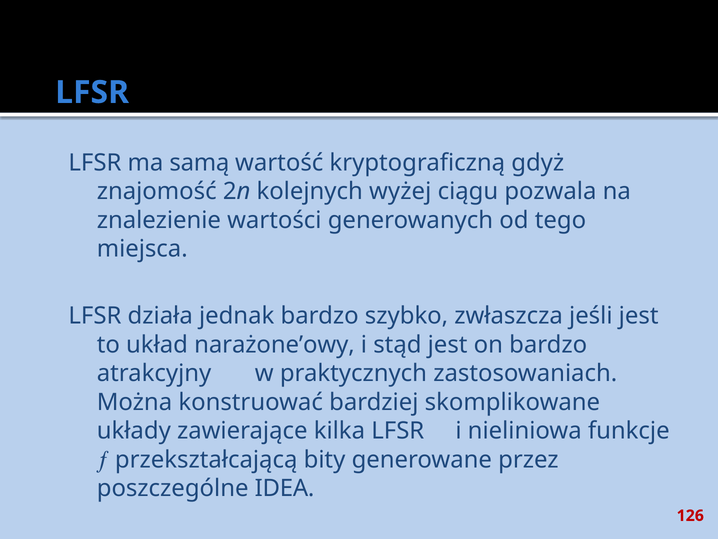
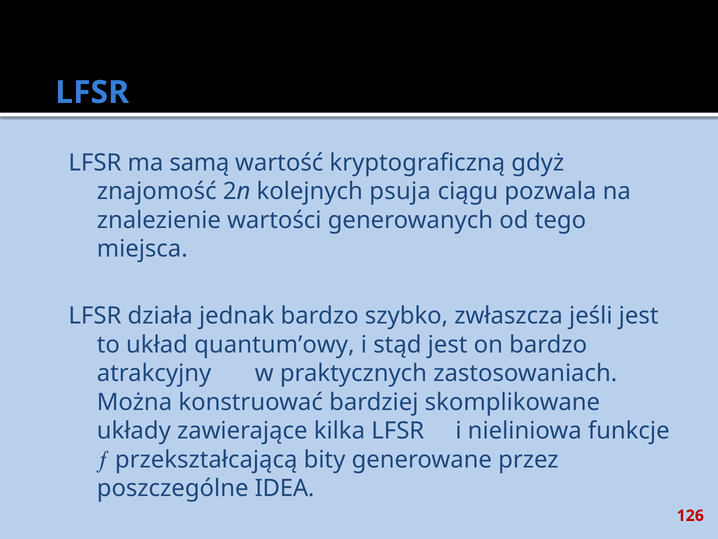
wyżej: wyżej -> psuja
narażone’owy: narażone’owy -> quantum’owy
